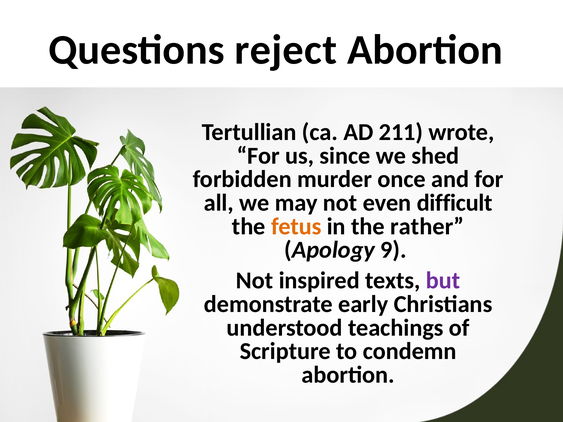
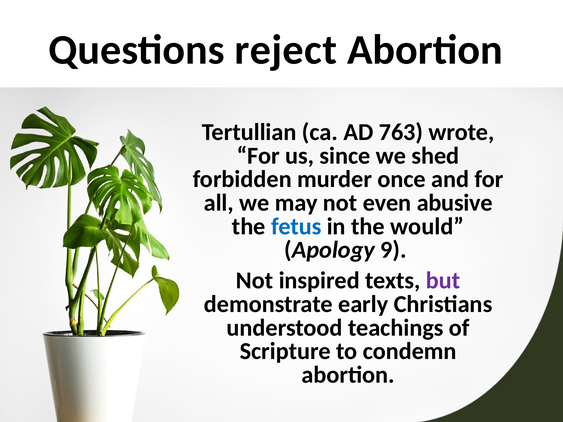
211: 211 -> 763
difficult: difficult -> abusive
fetus colour: orange -> blue
rather: rather -> would
